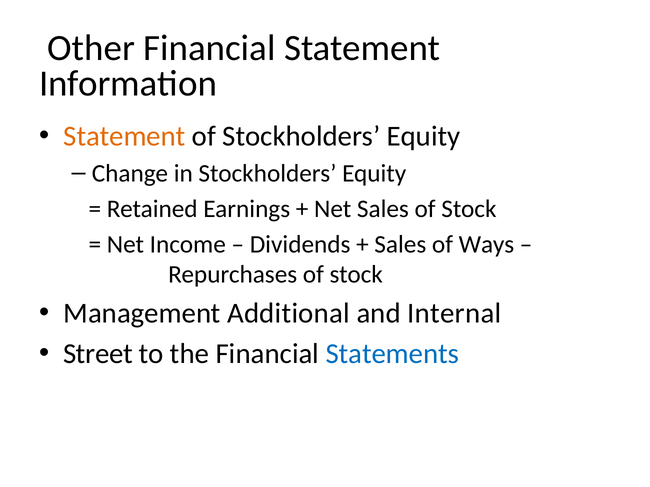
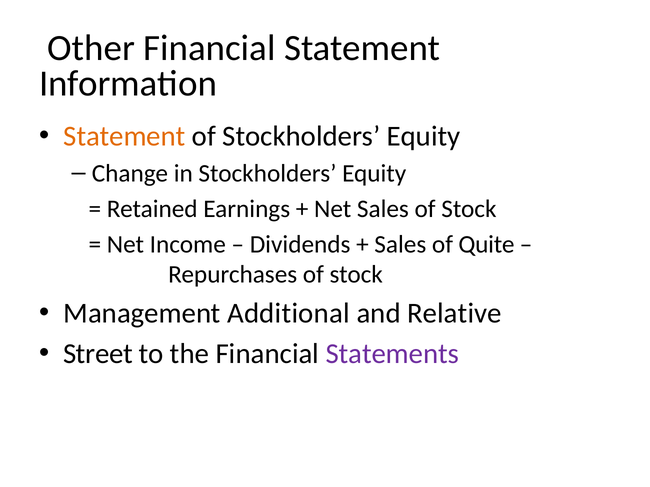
Ways: Ways -> Quite
Internal: Internal -> Relative
Statements colour: blue -> purple
